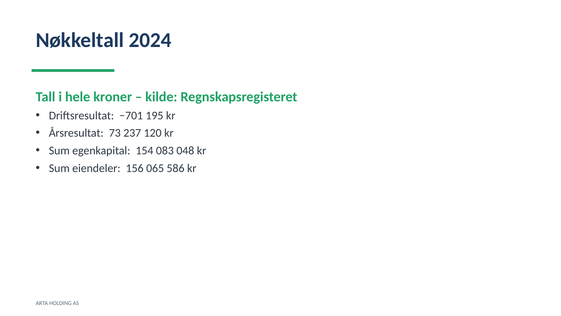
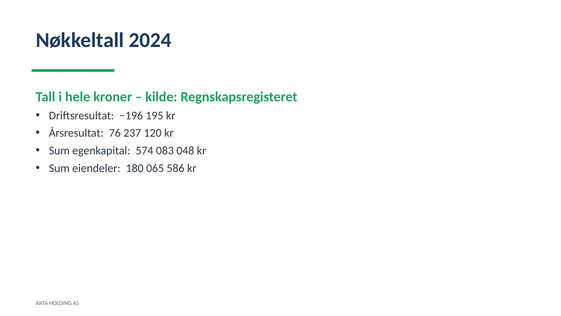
−701: −701 -> −196
73: 73 -> 76
154: 154 -> 574
156: 156 -> 180
